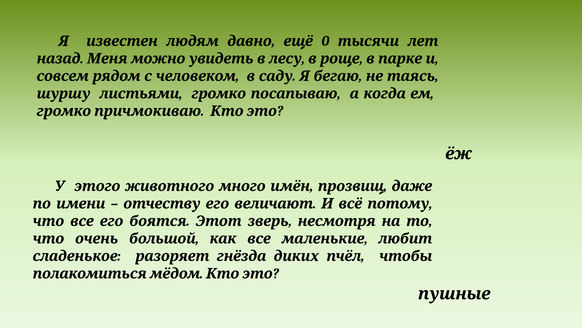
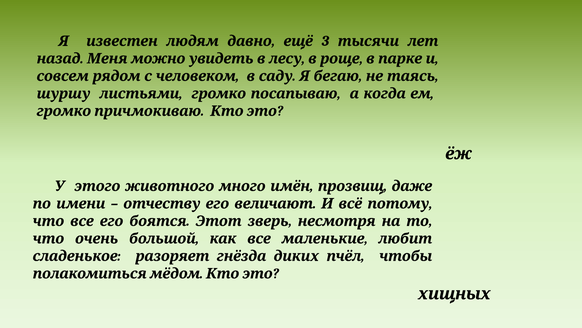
0: 0 -> 3
пушные: пушные -> хищных
